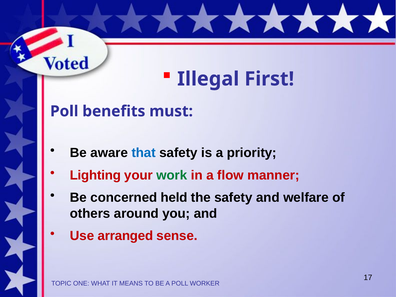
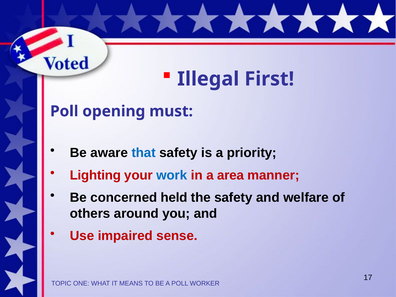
benefits: benefits -> opening
work colour: green -> blue
flow: flow -> area
arranged: arranged -> impaired
